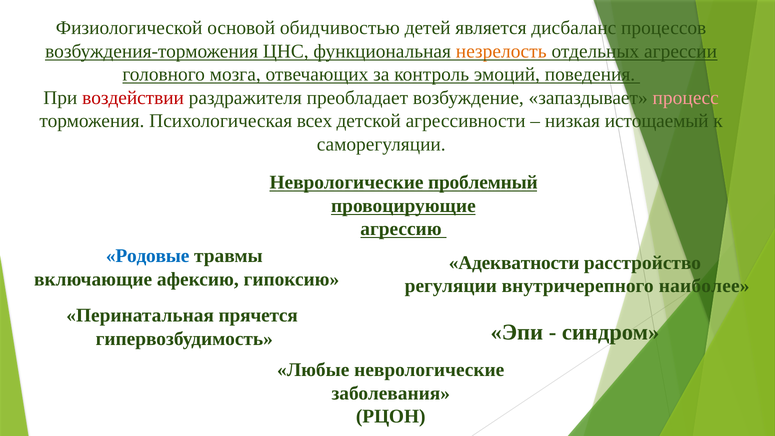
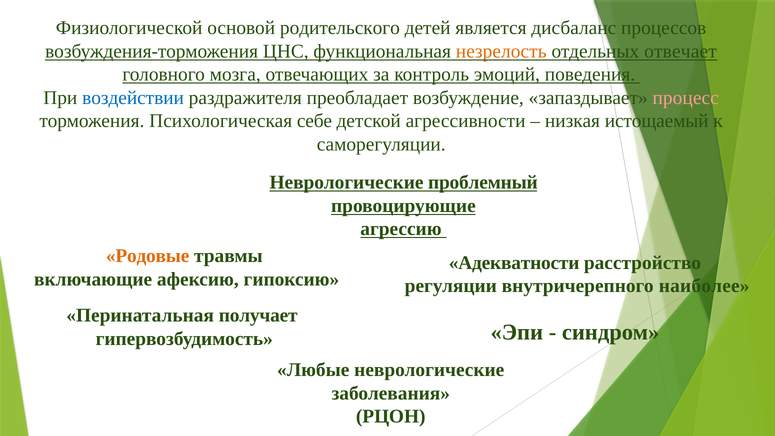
обидчивостью: обидчивостью -> родительского
агрессии: агрессии -> отвечает
воздействии colour: red -> blue
всех: всех -> себе
Родовые colour: blue -> orange
прячется: прячется -> получает
